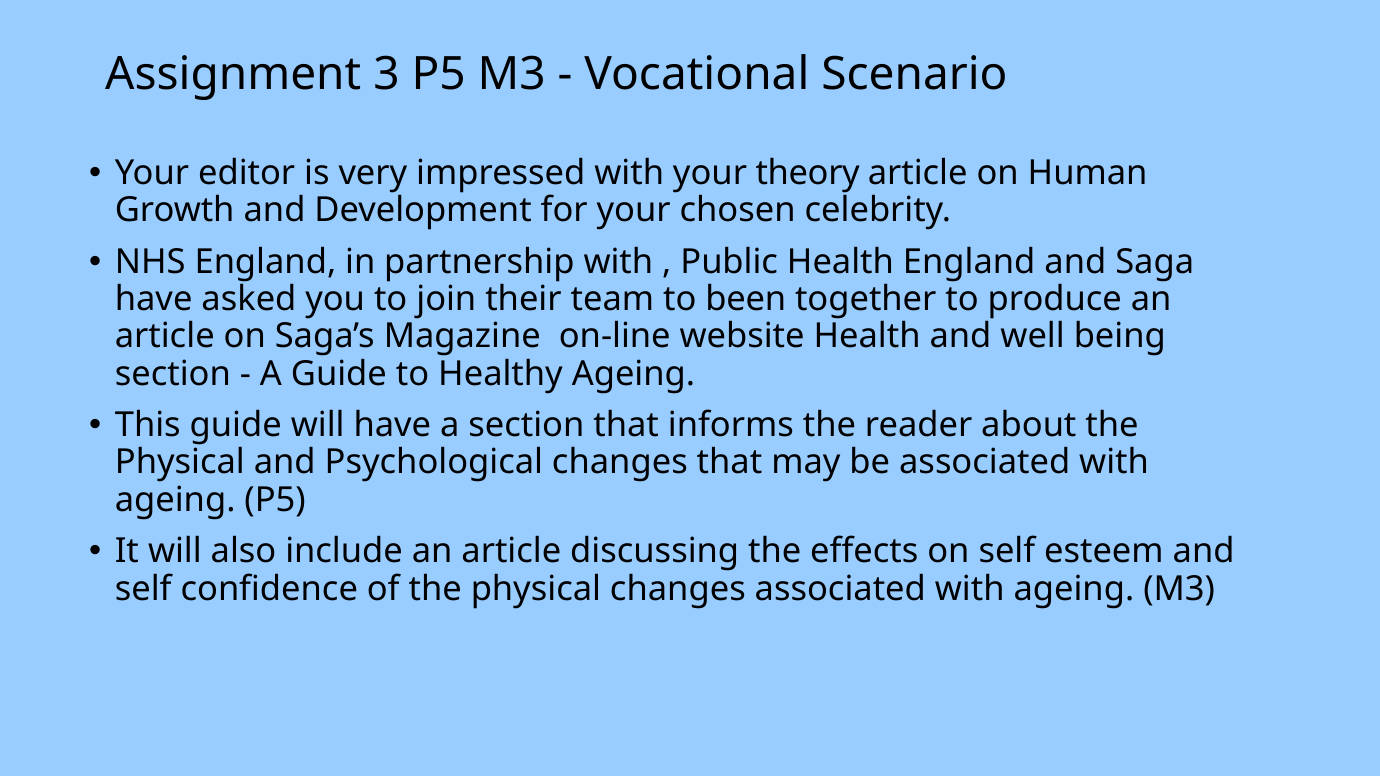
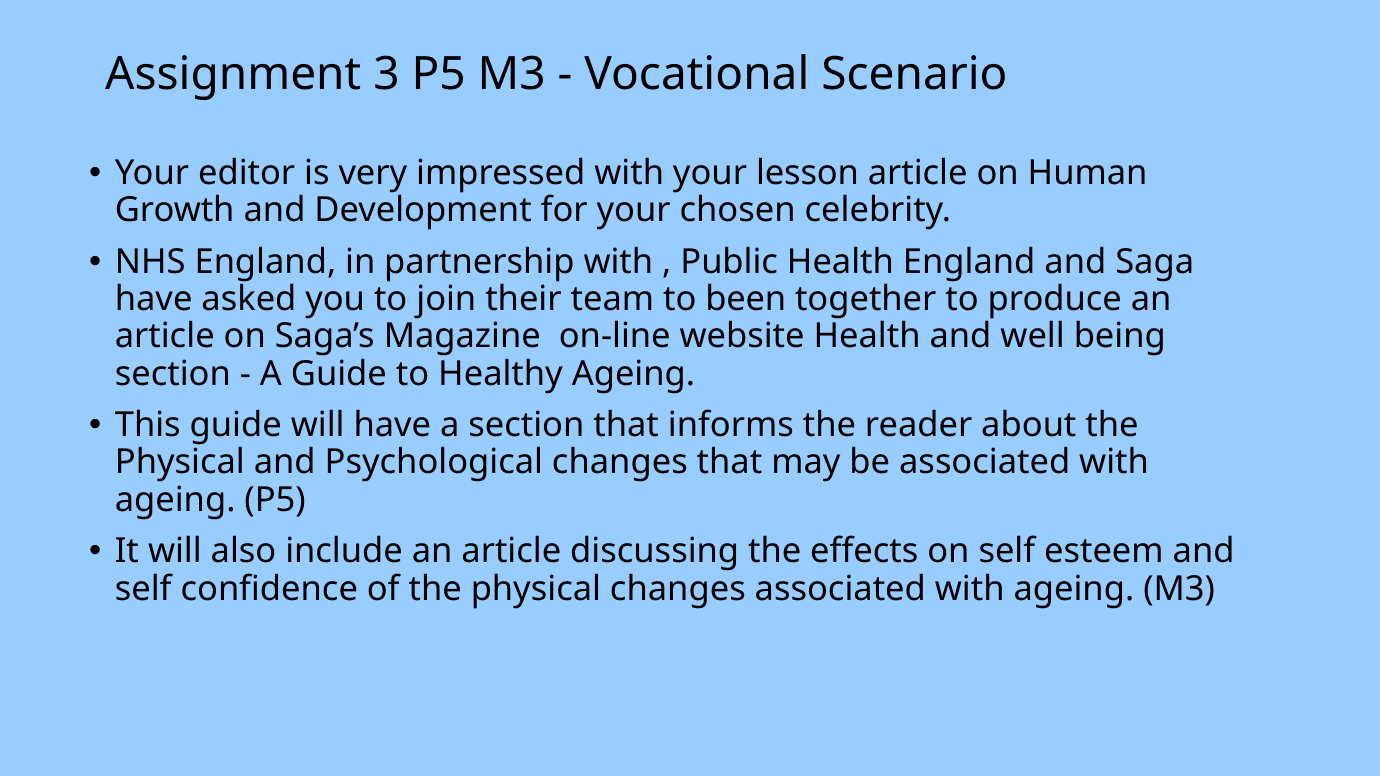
theory: theory -> lesson
